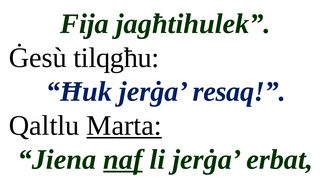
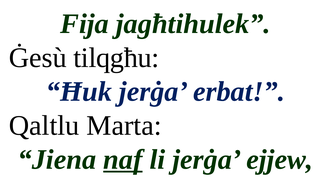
resaq: resaq -> erbat
Marta underline: present -> none
erbat: erbat -> ejjew
